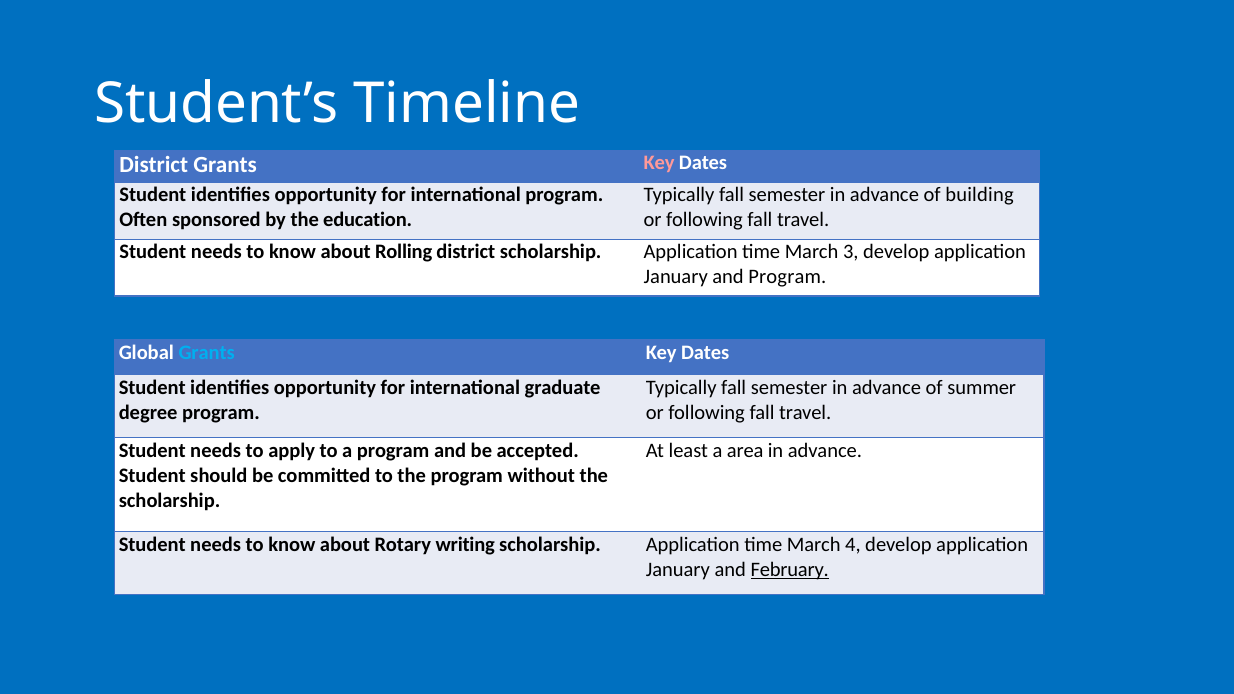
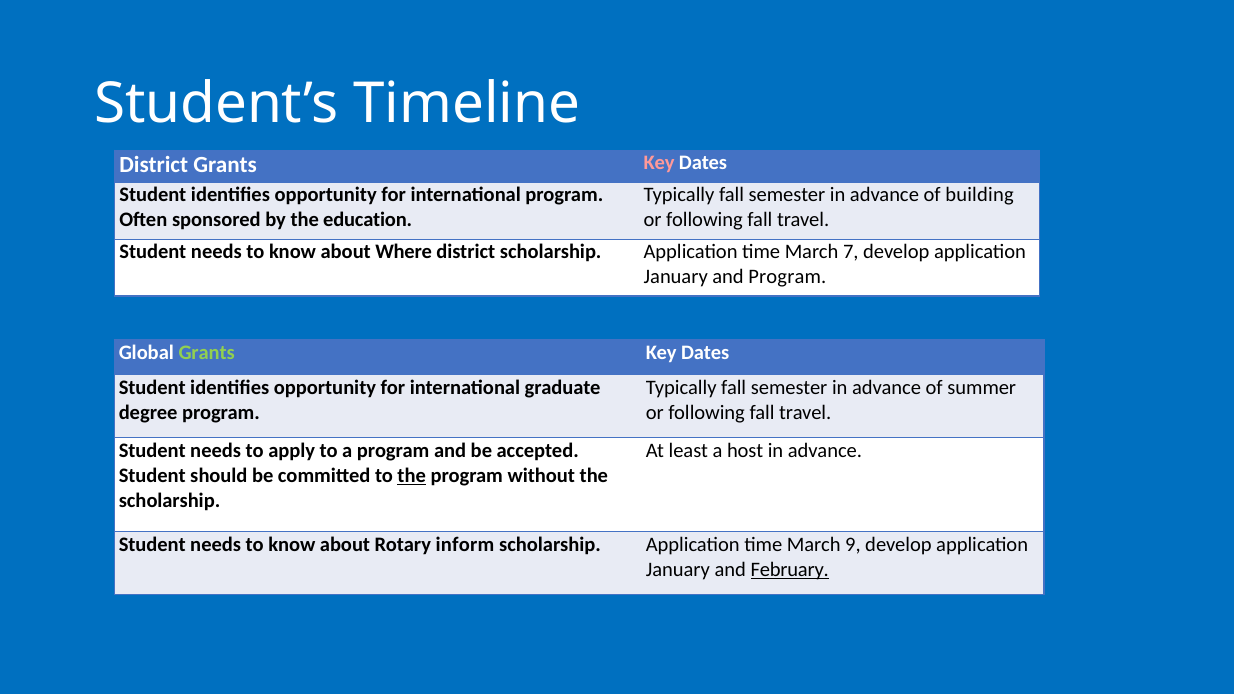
Rolling: Rolling -> Where
3: 3 -> 7
Grants at (207, 353) colour: light blue -> light green
area: area -> host
the at (412, 476) underline: none -> present
writing: writing -> inform
4: 4 -> 9
